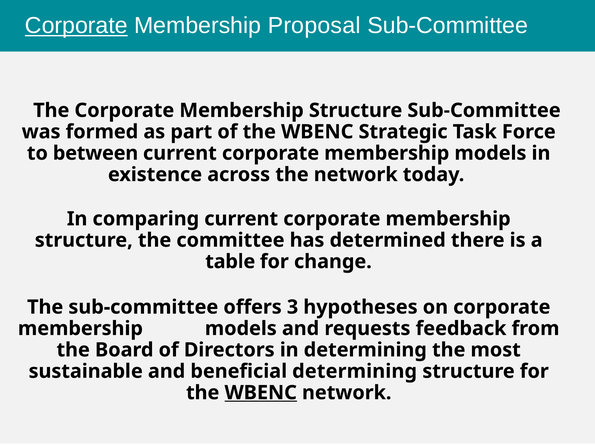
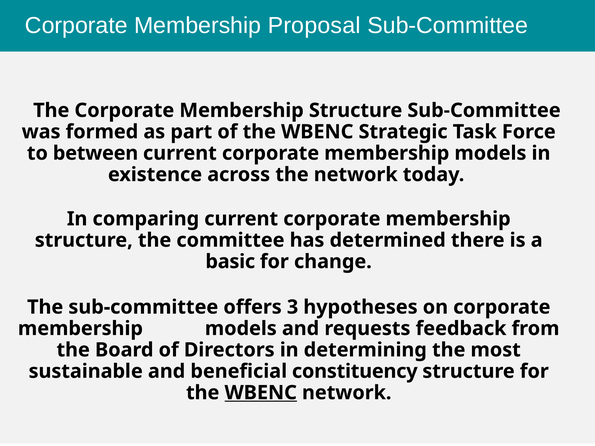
Corporate at (76, 26) underline: present -> none
table: table -> basic
beneficial determining: determining -> constituency
